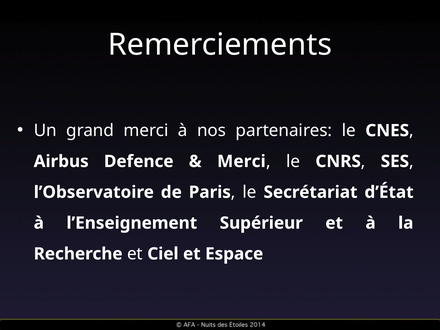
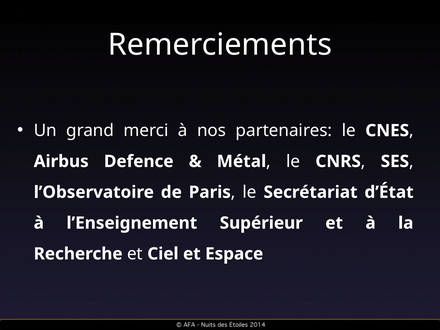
Merci at (241, 161): Merci -> Métal
